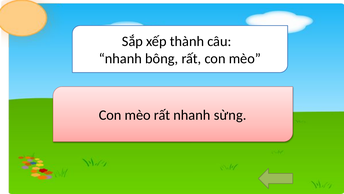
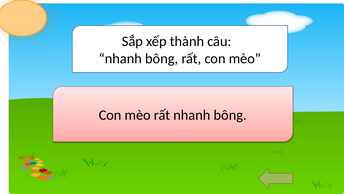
rất nhanh sừng: sừng -> bông
